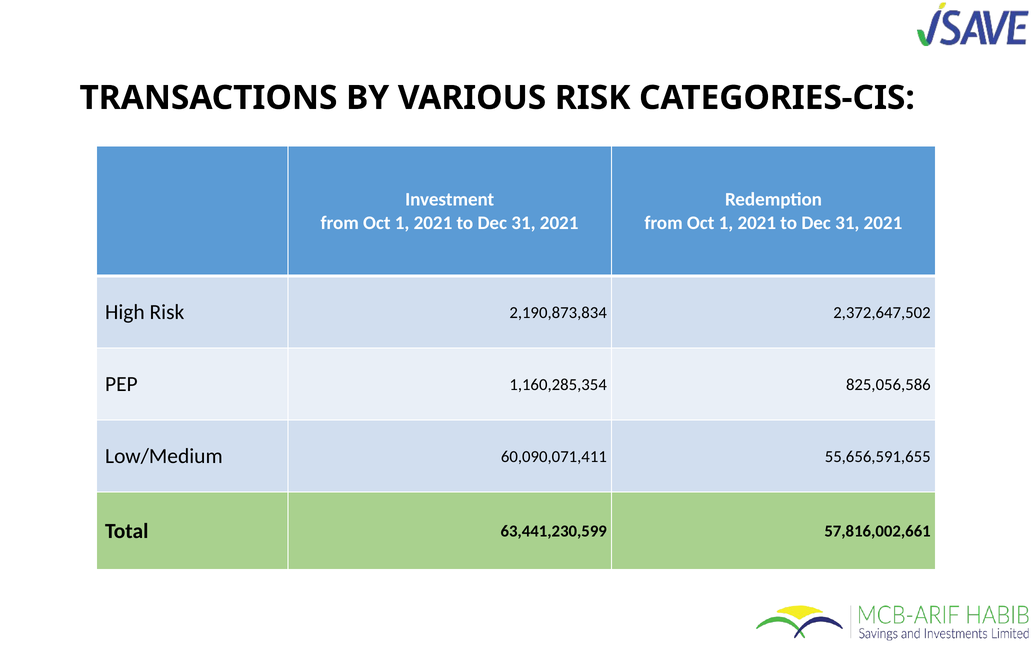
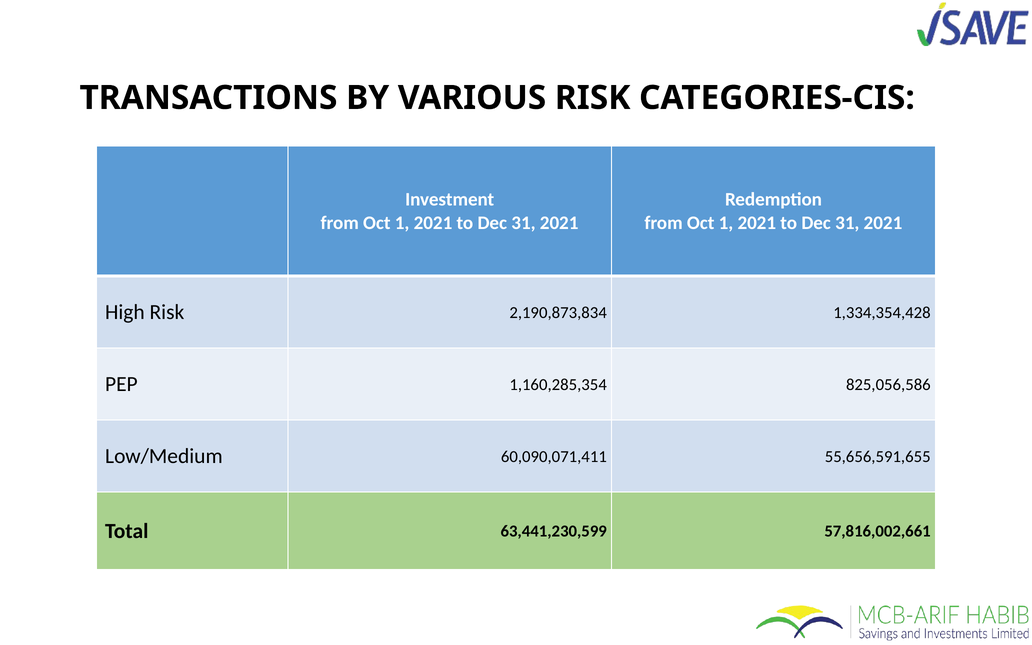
2,372,647,502: 2,372,647,502 -> 1,334,354,428
